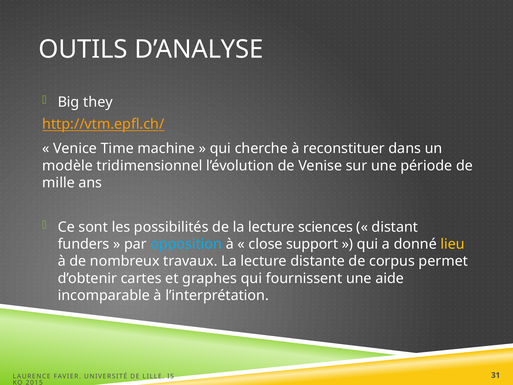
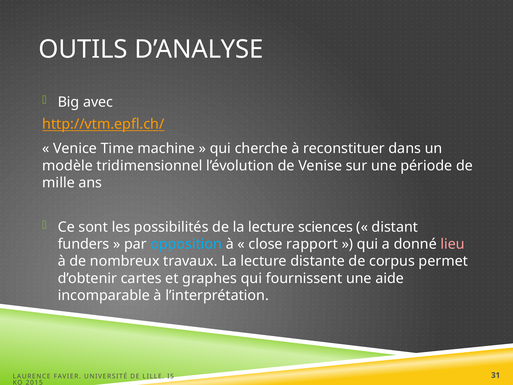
they: they -> avec
support: support -> rapport
lieu colour: yellow -> pink
